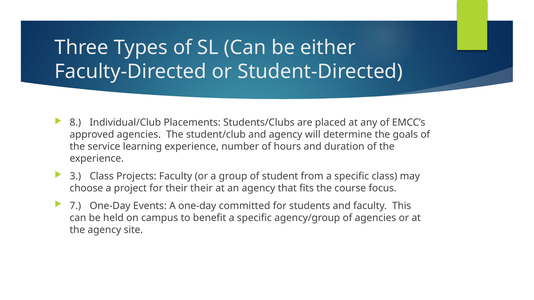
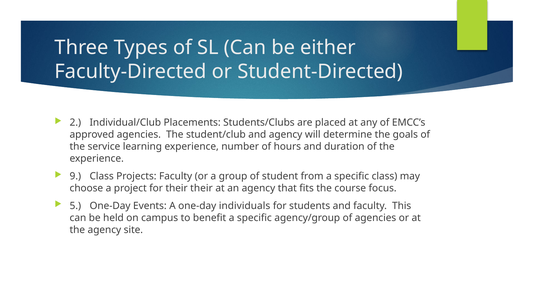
8: 8 -> 2
3: 3 -> 9
7: 7 -> 5
committed: committed -> individuals
